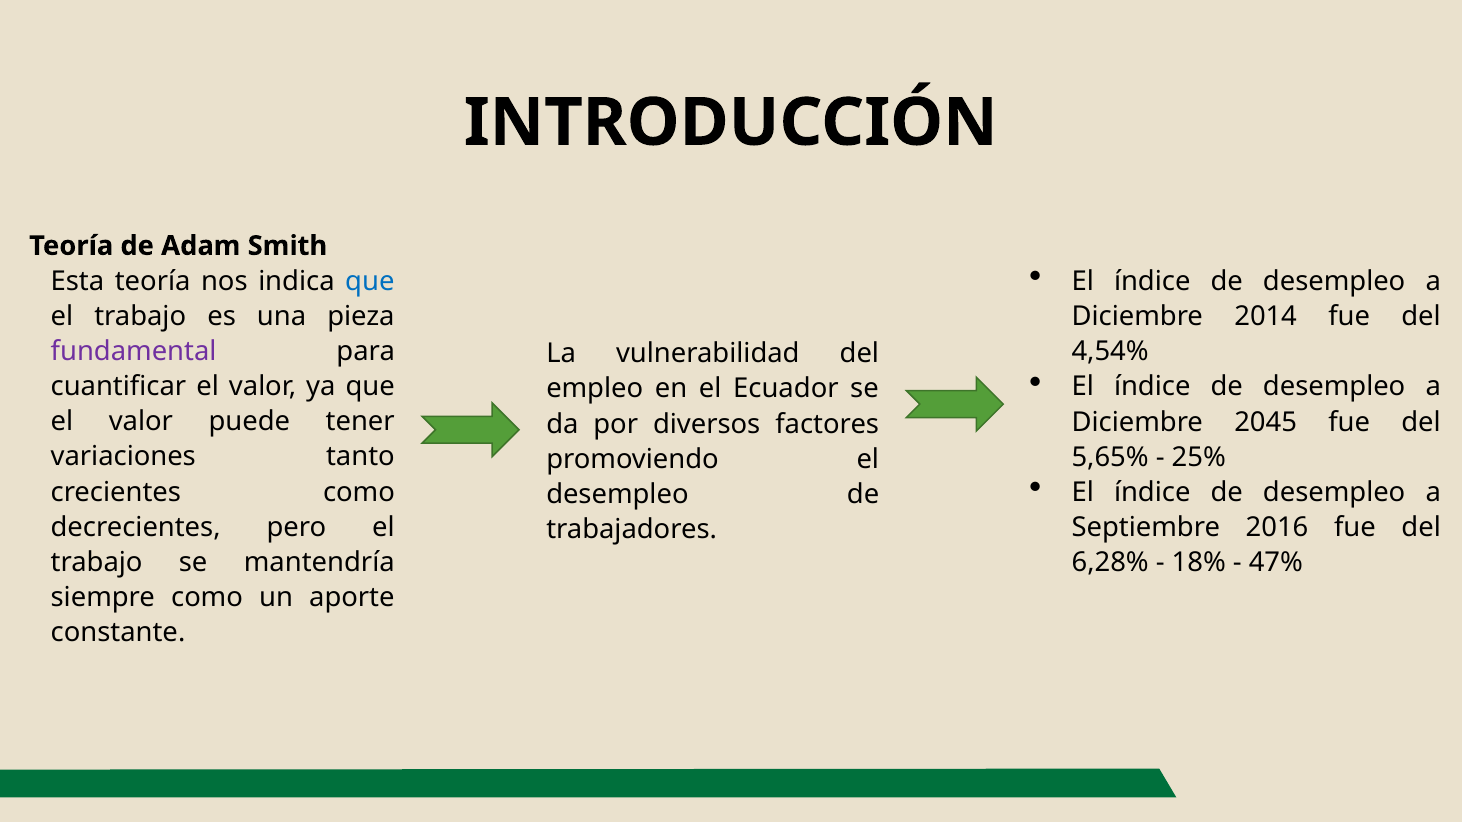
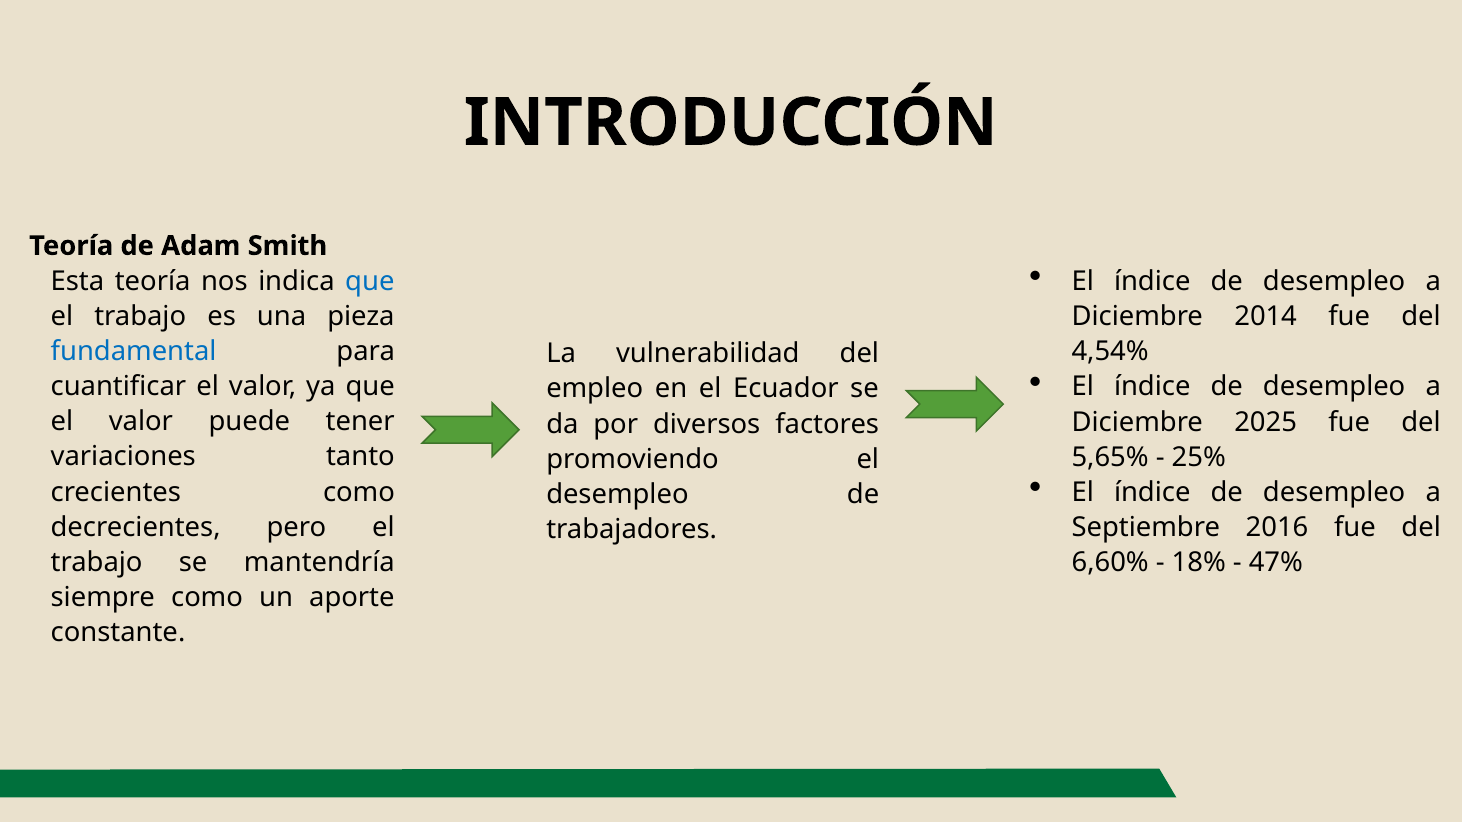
fundamental colour: purple -> blue
2045: 2045 -> 2025
6,28%: 6,28% -> 6,60%
